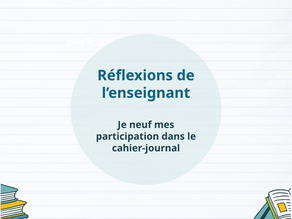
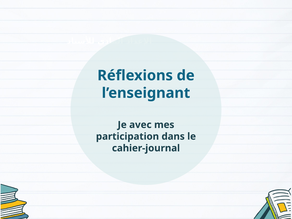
neuf: neuf -> avec
